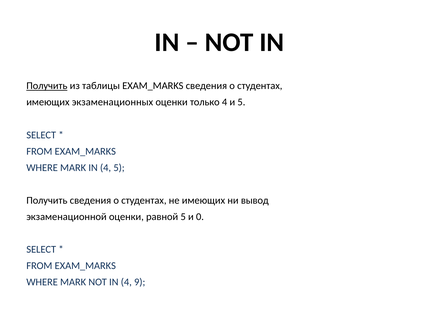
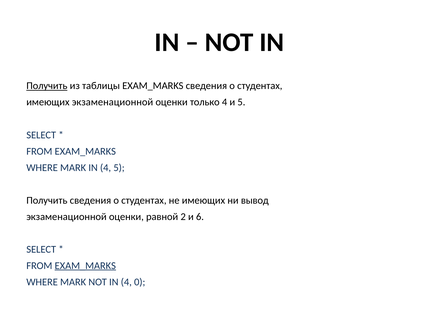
имеющих экзаменационных: экзаменационных -> экзаменационной
равной 5: 5 -> 2
0: 0 -> 6
EXAM_MARKS at (85, 266) underline: none -> present
9: 9 -> 0
